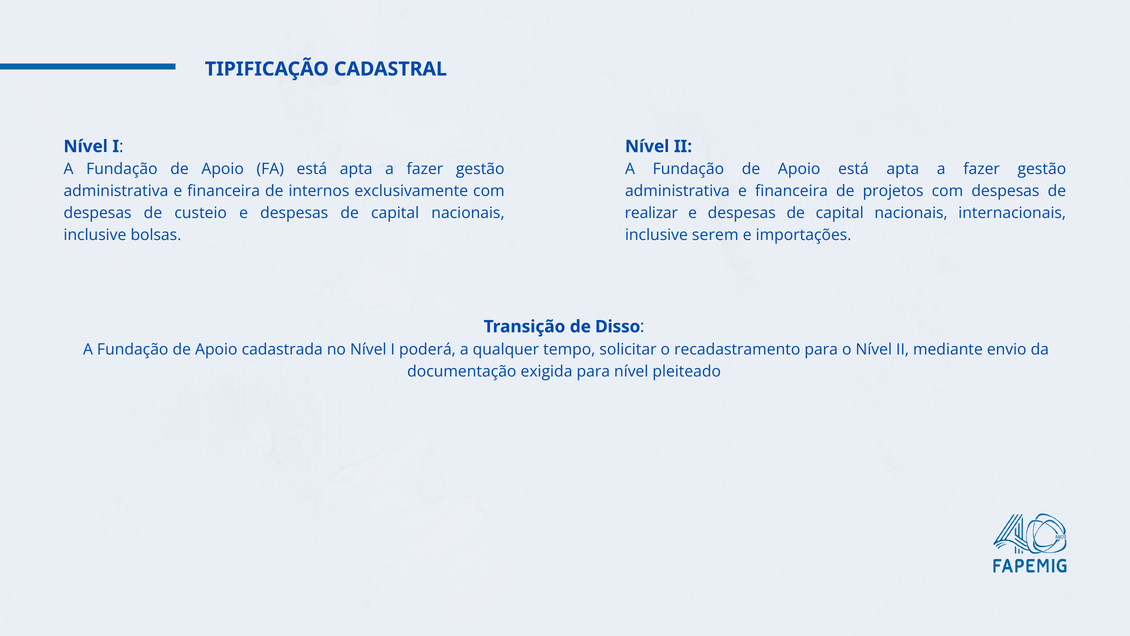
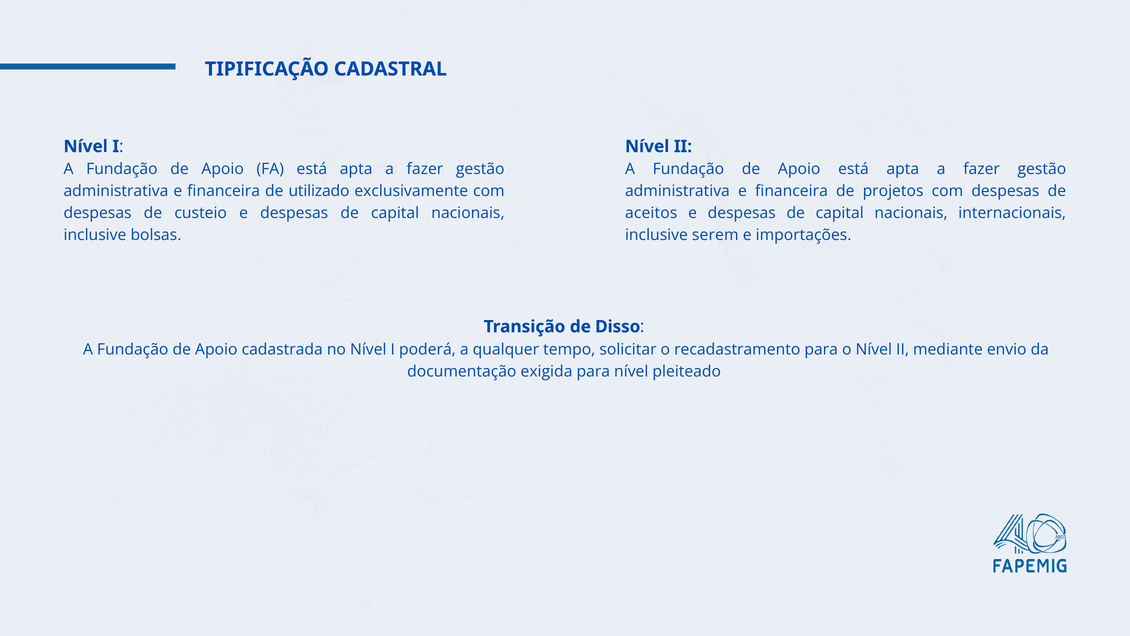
internos: internos -> utilizado
realizar: realizar -> aceitos
